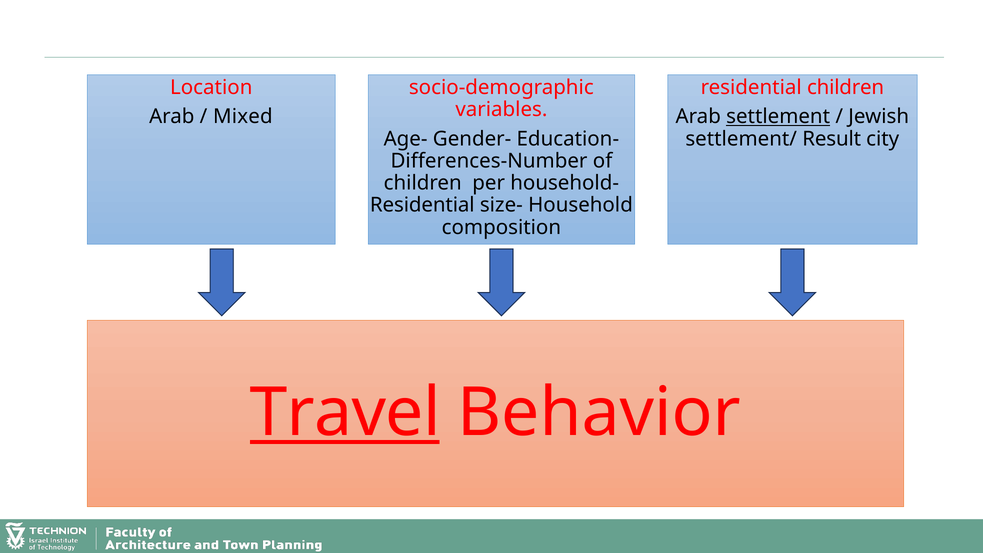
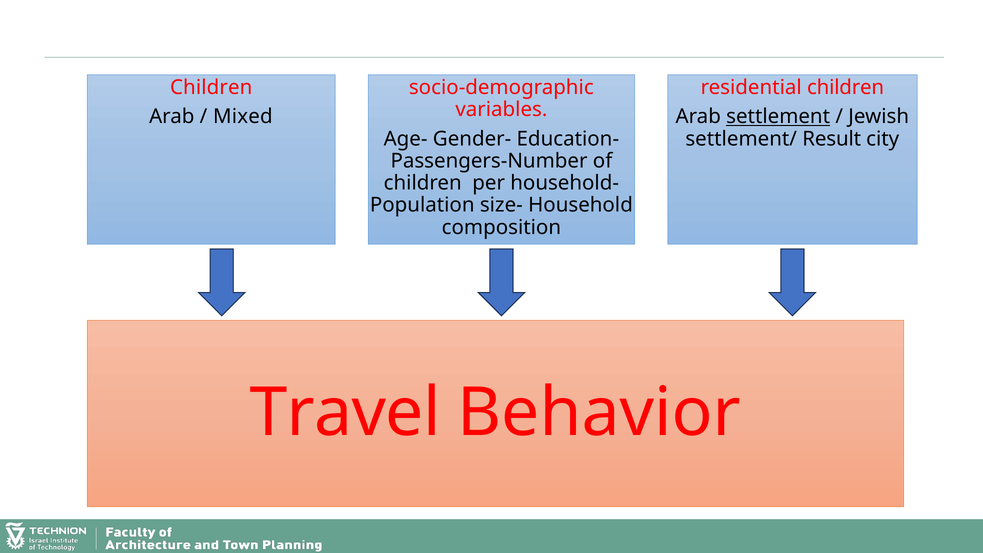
Location at (211, 87): Location -> Children
Differences-Number: Differences-Number -> Passengers-Number
Residential at (422, 205): Residential -> Population
Travel underline: present -> none
